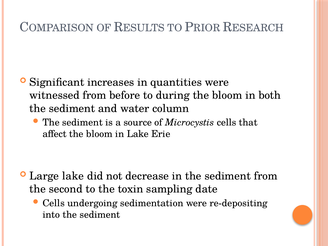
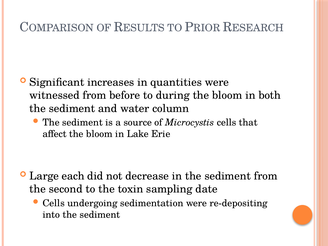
Large lake: lake -> each
